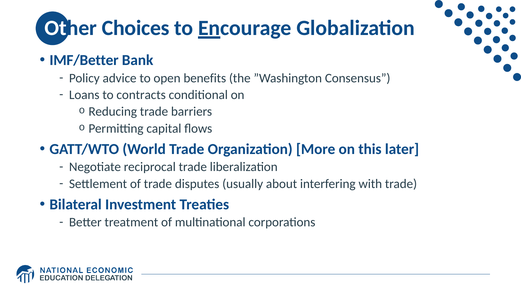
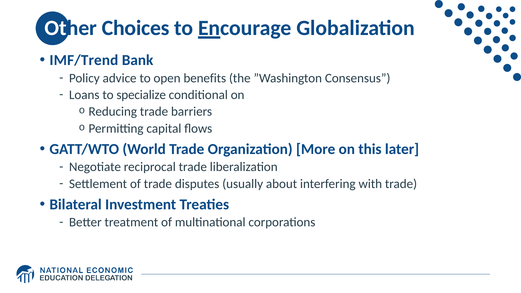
IMF/Better: IMF/Better -> IMF/Trend
contracts: contracts -> specialize
